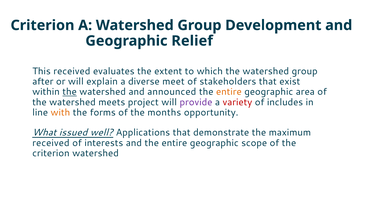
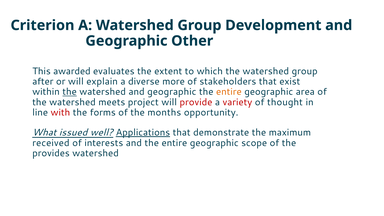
Relief: Relief -> Other
This received: received -> awarded
meet: meet -> more
watershed and announced: announced -> geographic
provide colour: purple -> red
includes: includes -> thought
with colour: orange -> red
Applications underline: none -> present
criterion at (51, 153): criterion -> provides
